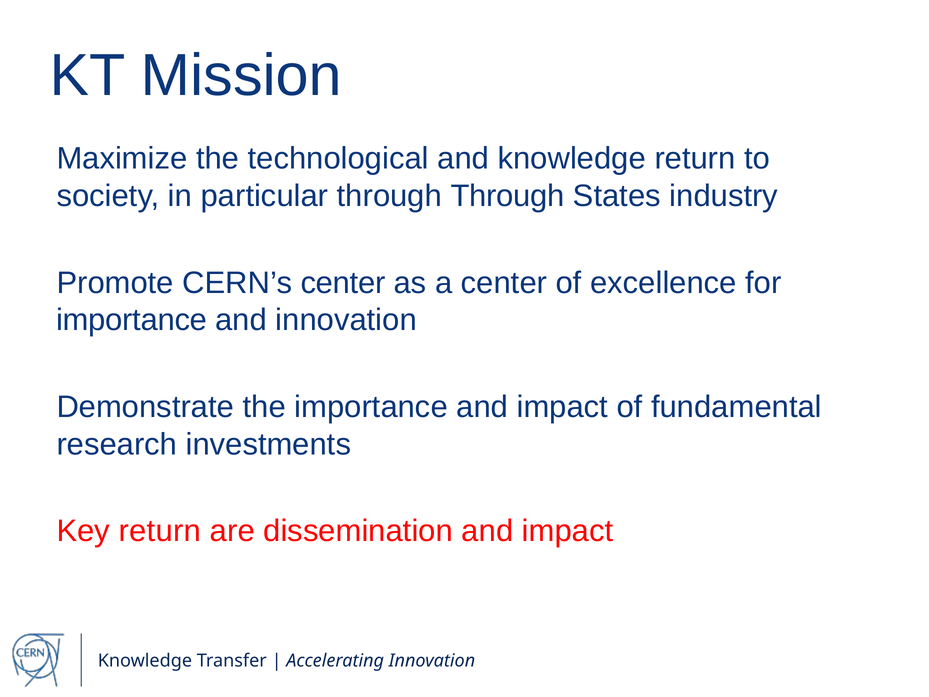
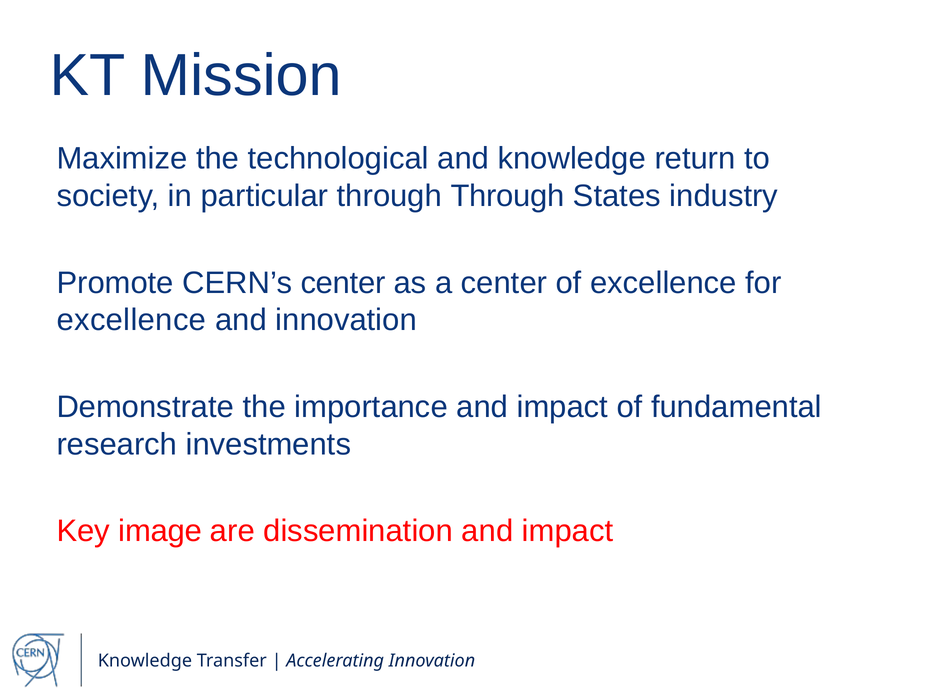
importance at (132, 320): importance -> excellence
Key return: return -> image
